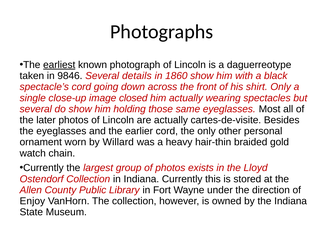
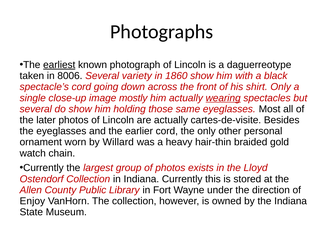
9846: 9846 -> 8006
details: details -> variety
closed: closed -> mostly
wearing underline: none -> present
